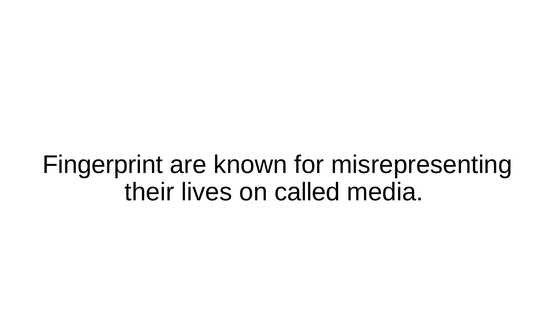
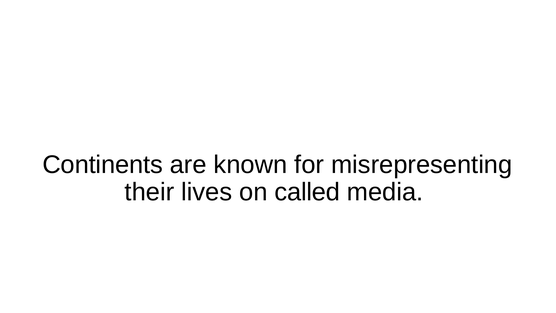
Fingerprint: Fingerprint -> Continents
